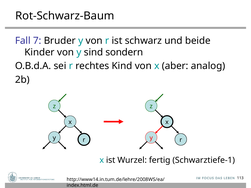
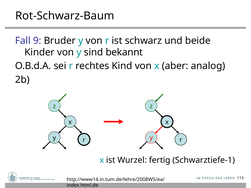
7: 7 -> 9
sondern: sondern -> bekannt
